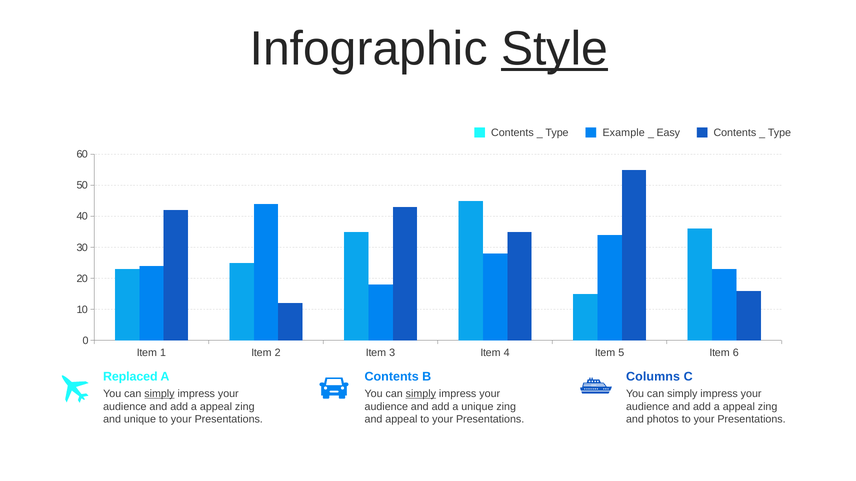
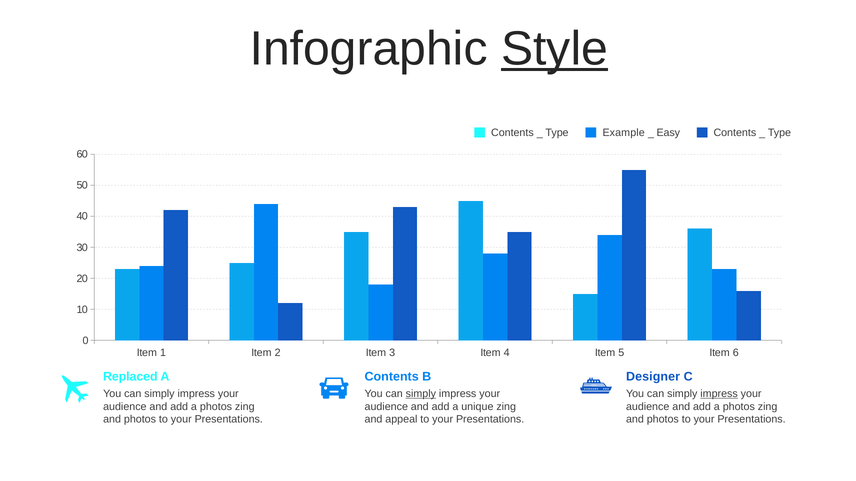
Columns: Columns -> Designer
simply at (159, 394) underline: present -> none
impress at (719, 394) underline: none -> present
appeal at (216, 407): appeal -> photos
appeal at (739, 407): appeal -> photos
unique at (140, 420): unique -> photos
